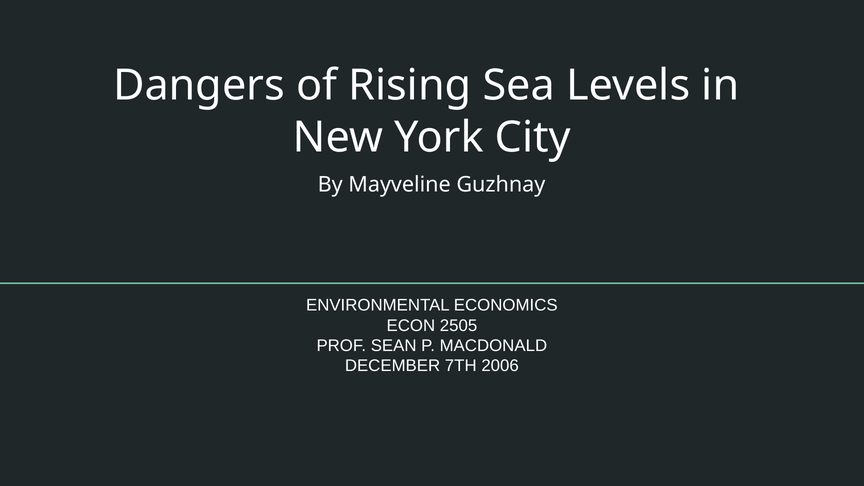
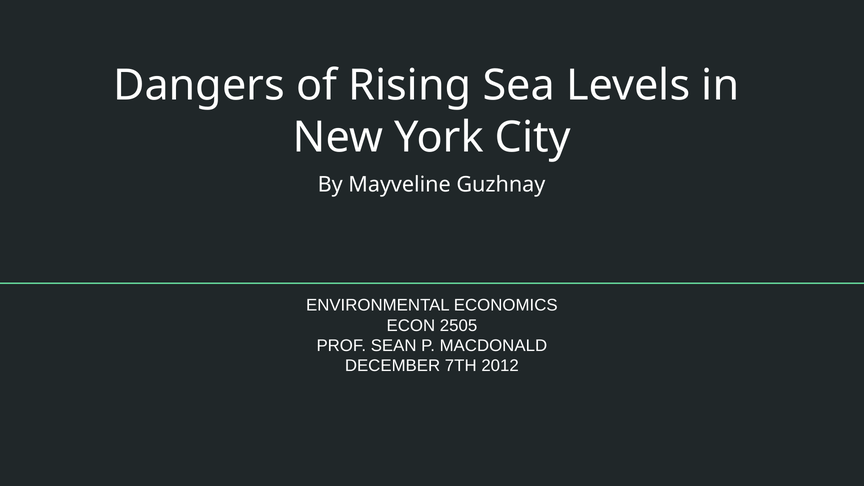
2006: 2006 -> 2012
